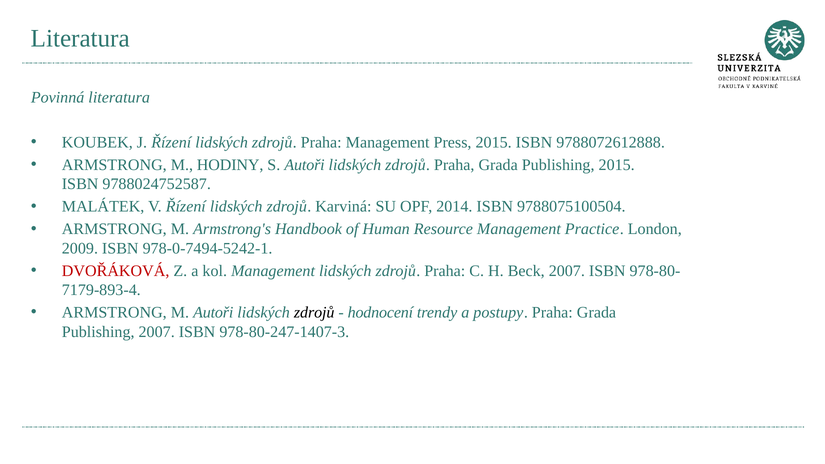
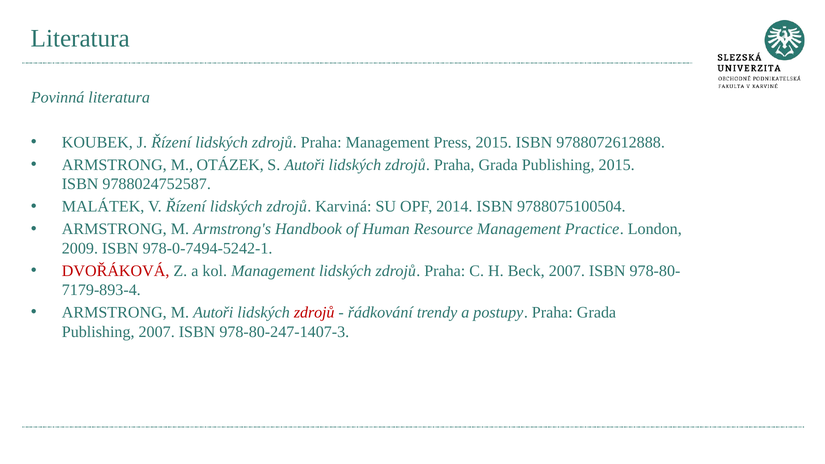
HODINY: HODINY -> OTÁZEK
zdrojů at (314, 313) colour: black -> red
hodnocení: hodnocení -> řádkování
